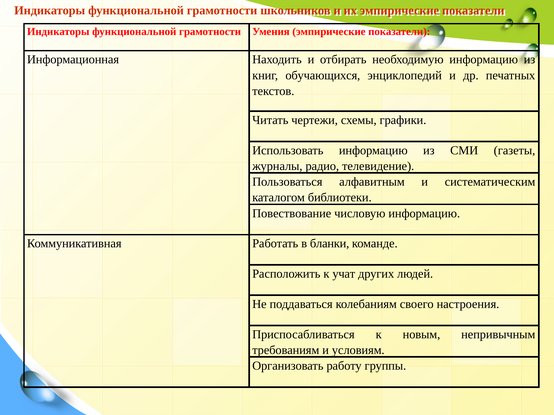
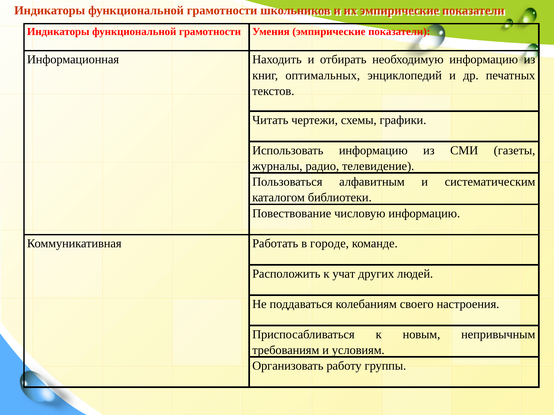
обучающихся: обучающихся -> оптимальных
бланки: бланки -> городе
